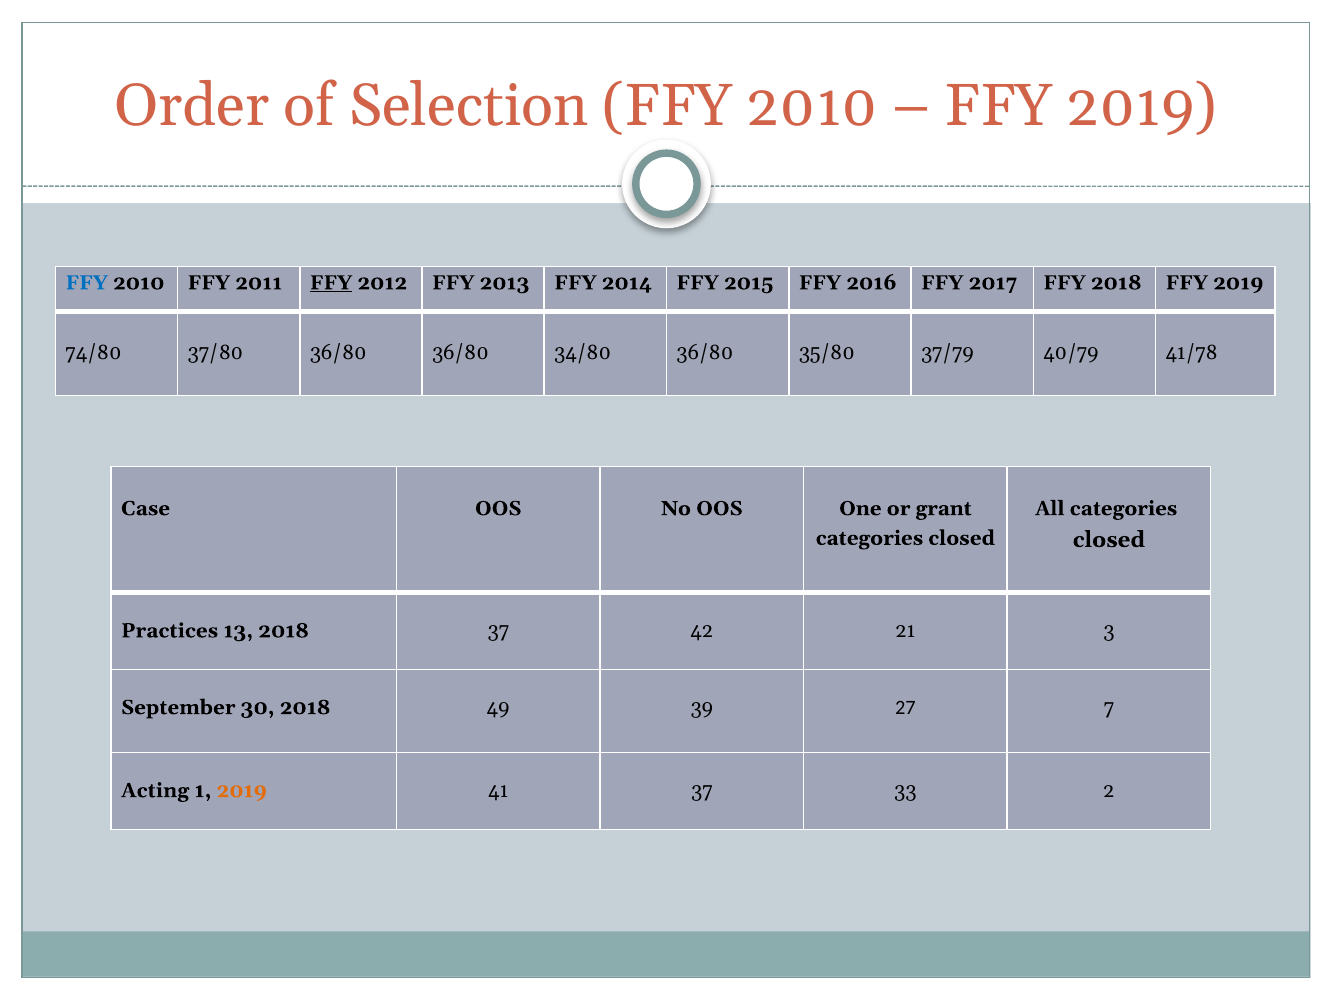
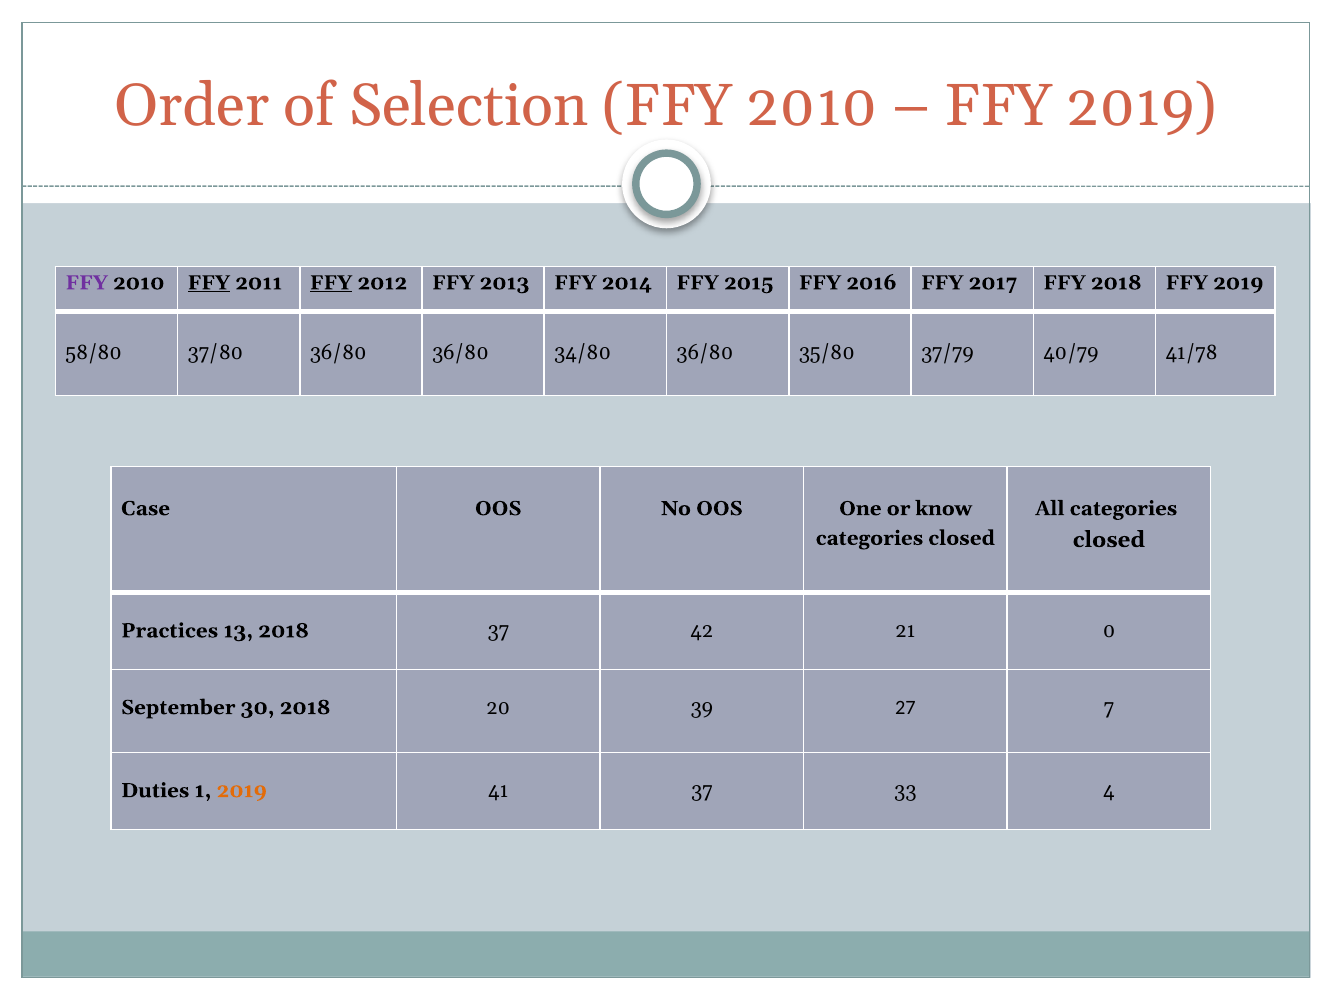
FFY at (87, 283) colour: blue -> purple
FFY at (209, 283) underline: none -> present
74/80: 74/80 -> 58/80
grant: grant -> know
3: 3 -> 0
49: 49 -> 20
Acting: Acting -> Duties
2: 2 -> 4
